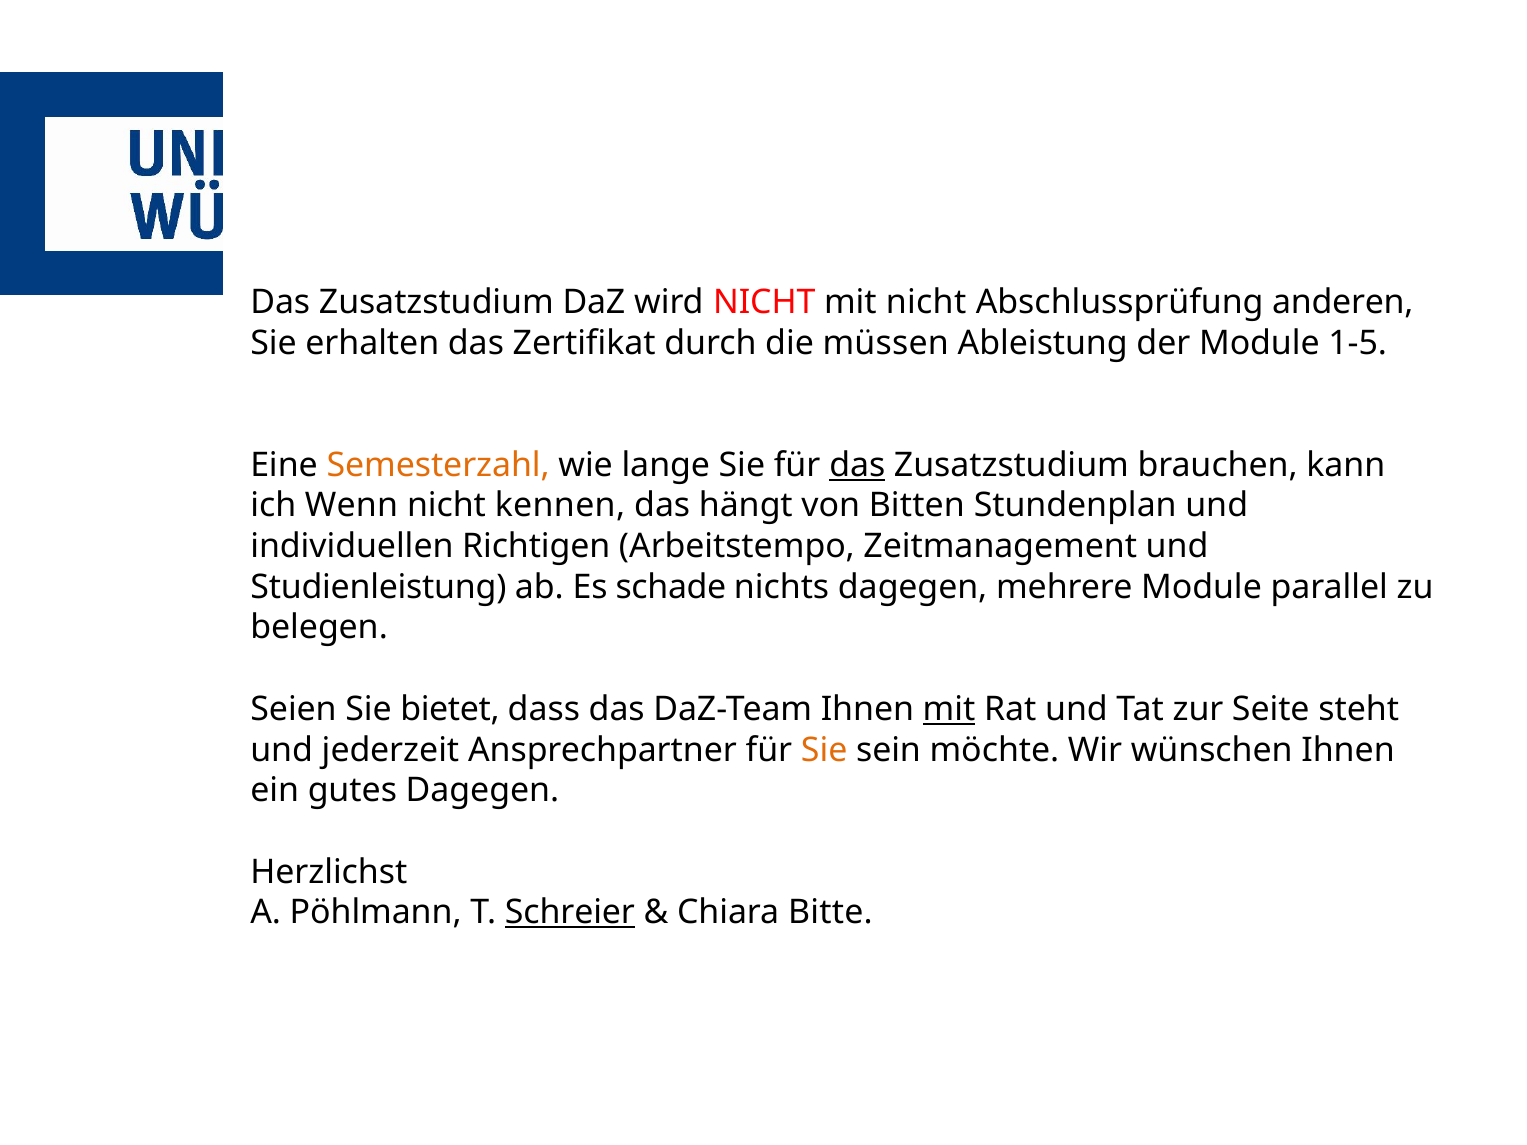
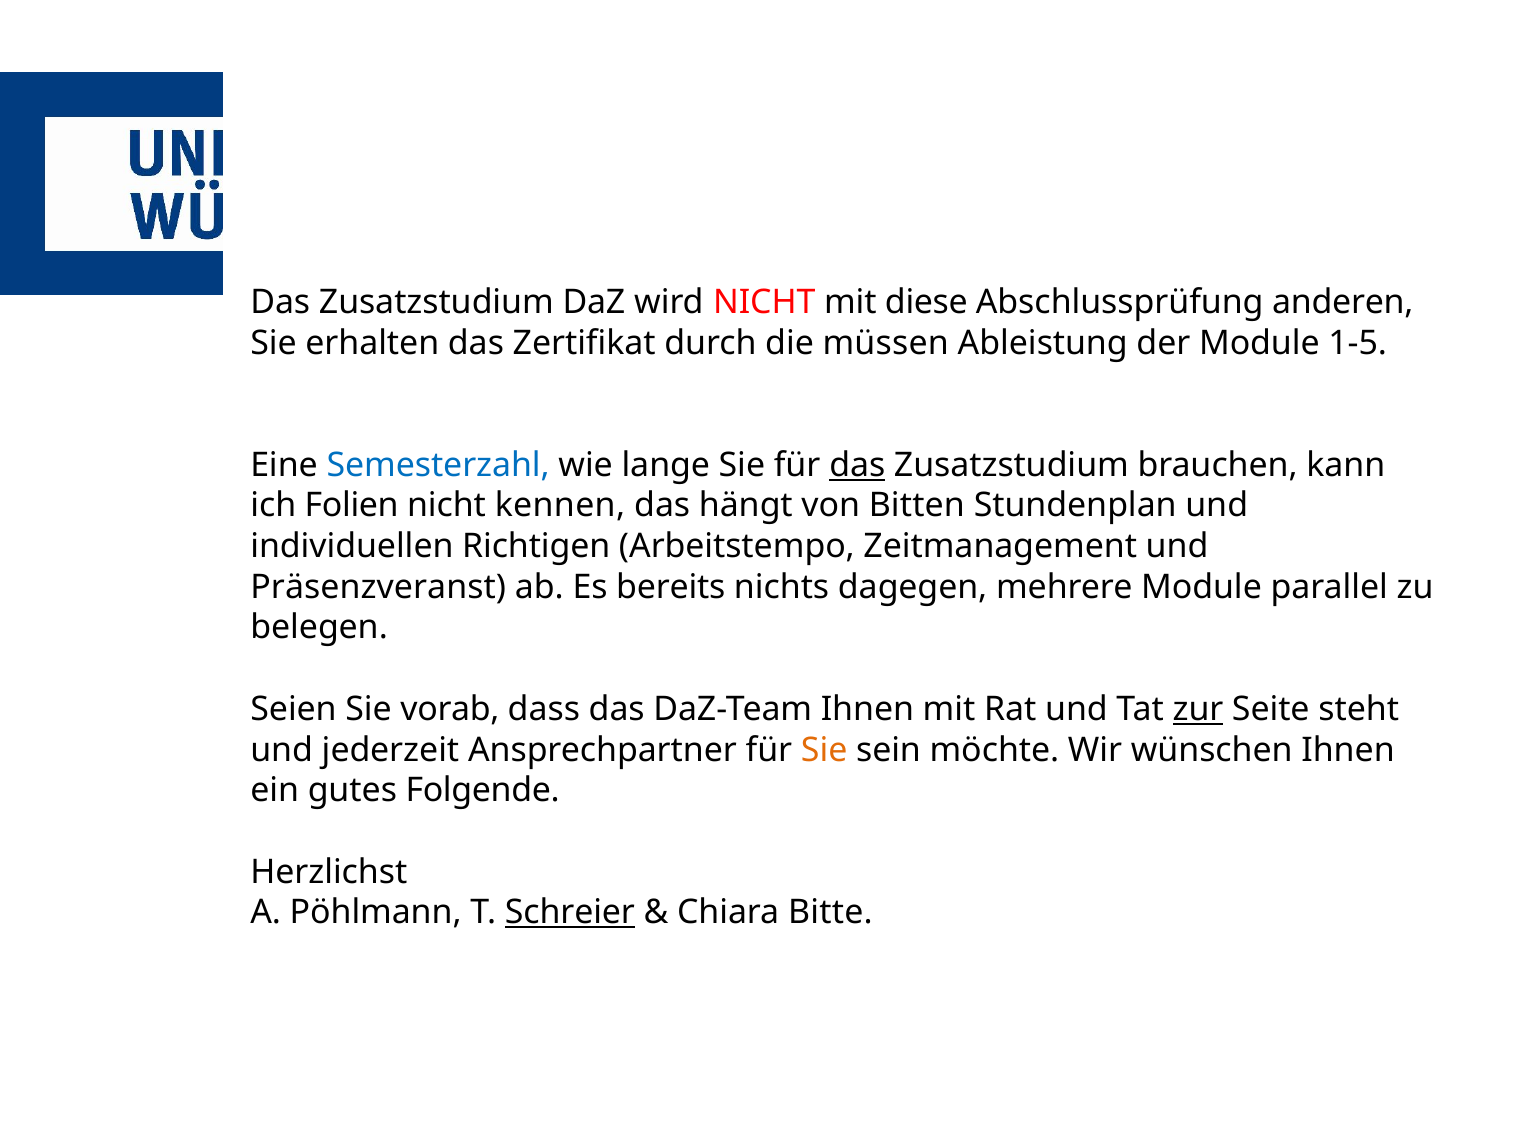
mit nicht: nicht -> diese
Semesterzahl colour: orange -> blue
Wenn: Wenn -> Folien
Studienleistung: Studienleistung -> Präsenzveranst
schade: schade -> bereits
bietet: bietet -> vorab
mit at (949, 709) underline: present -> none
zur underline: none -> present
gutes Dagegen: Dagegen -> Folgende
